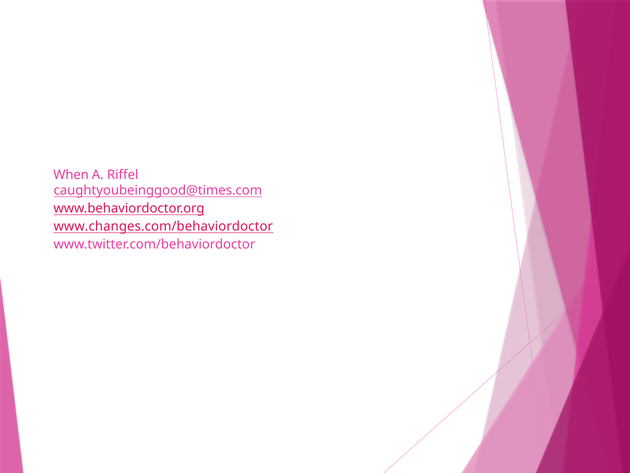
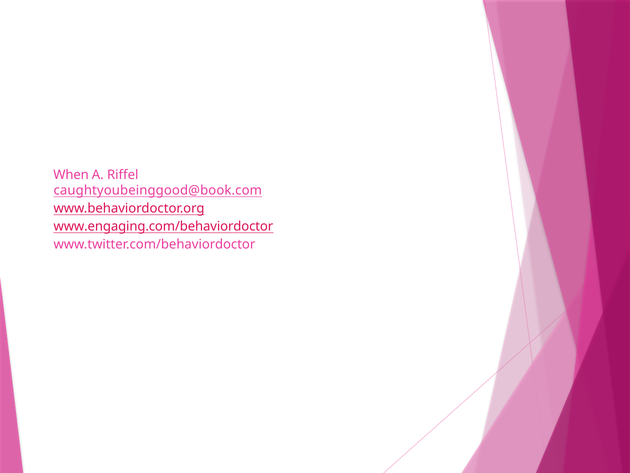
caughtyoubeinggood@times.com: caughtyoubeinggood@times.com -> caughtyoubeinggood@book.com
www.changes.com/behaviordoctor: www.changes.com/behaviordoctor -> www.engaging.com/behaviordoctor
